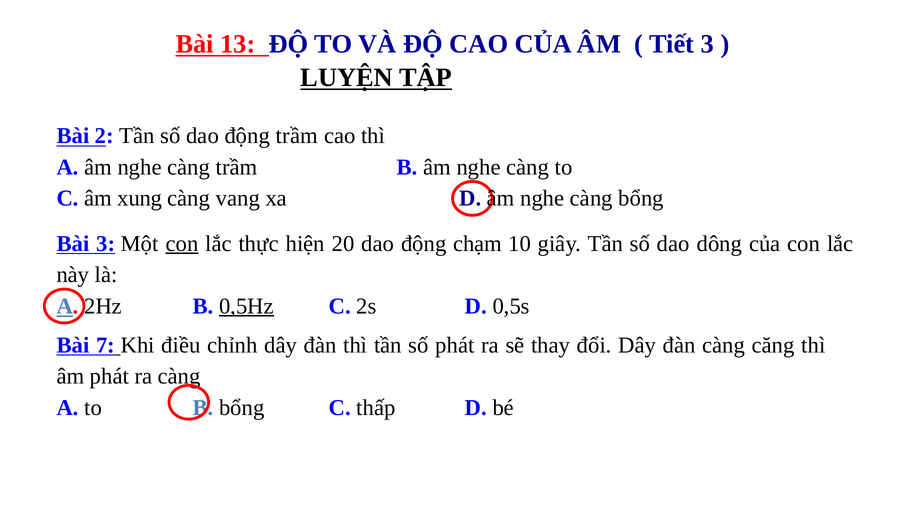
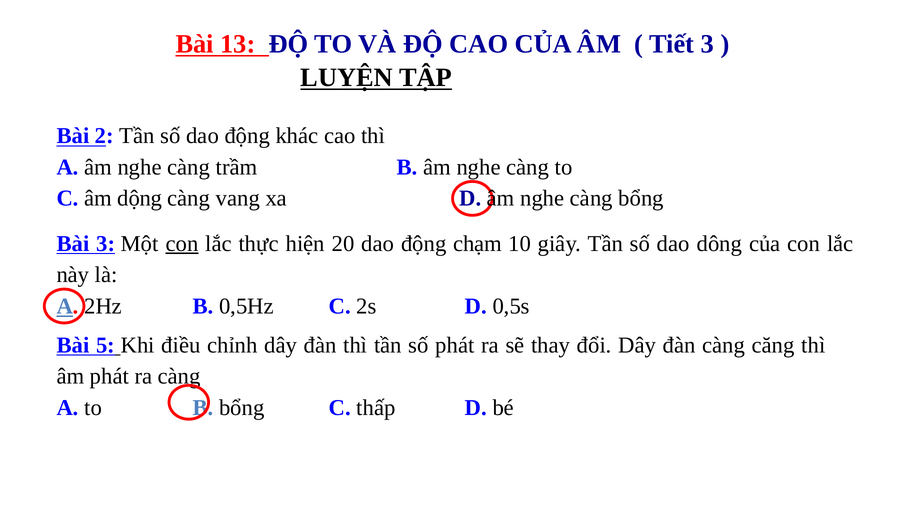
động trầm: trầm -> khác
xung: xung -> dộng
0,5Hz underline: present -> none
7: 7 -> 5
